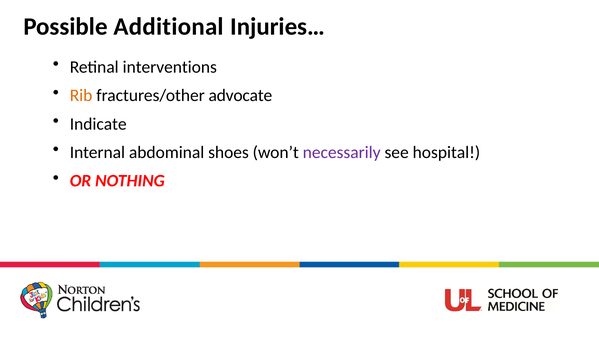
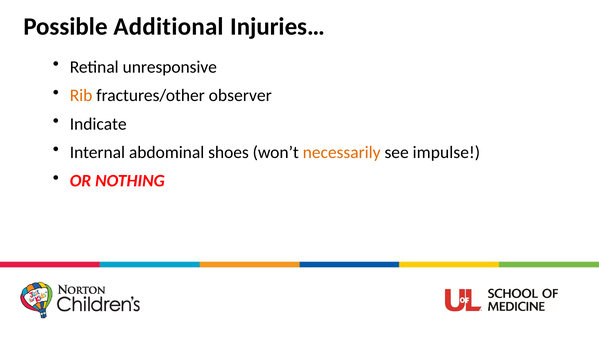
interventions: interventions -> unresponsive
advocate: advocate -> observer
necessarily colour: purple -> orange
hospital: hospital -> impulse
